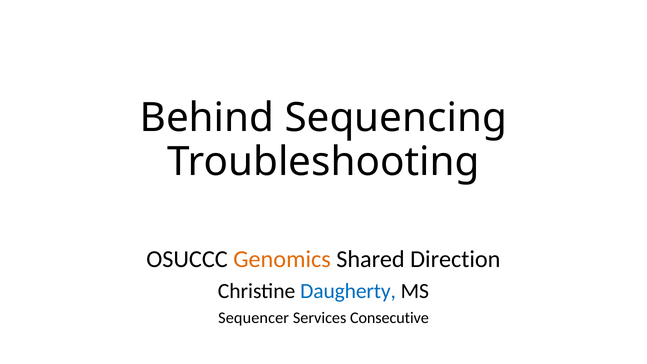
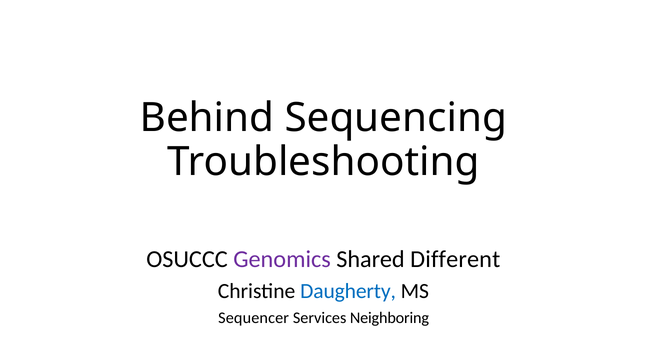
Genomics colour: orange -> purple
Direction: Direction -> Different
Consecutive: Consecutive -> Neighboring
